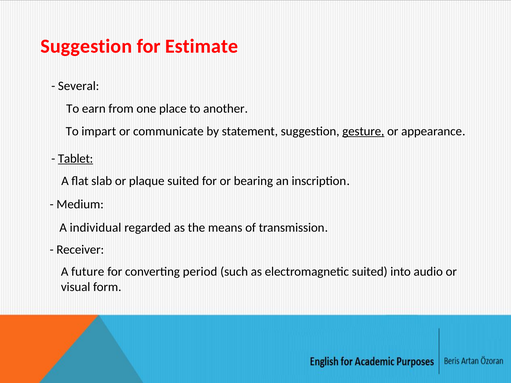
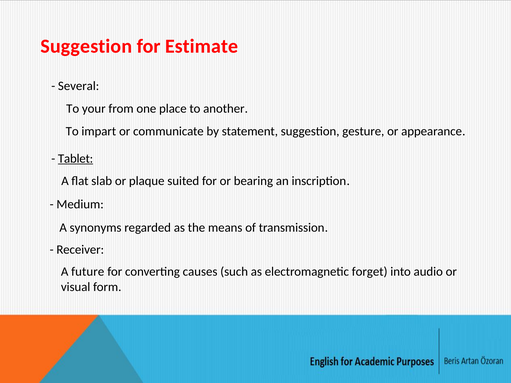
earn: earn -> your
gesture underline: present -> none
individual: individual -> synonyms
period: period -> causes
electromagnetic suited: suited -> forget
